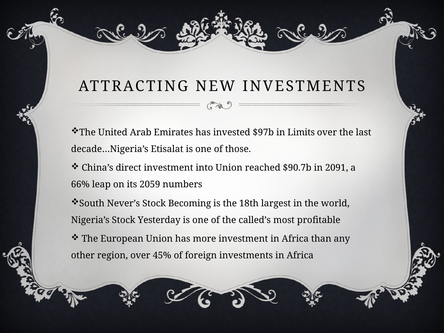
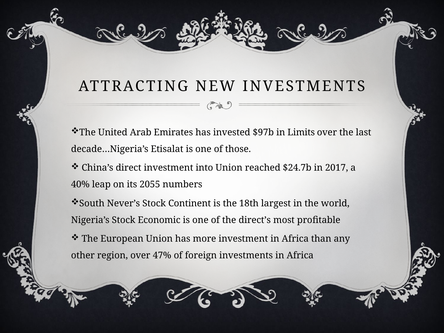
$90.7b: $90.7b -> $24.7b
2091: 2091 -> 2017
66%: 66% -> 40%
2059: 2059 -> 2055
Becoming: Becoming -> Continent
Yesterday: Yesterday -> Economic
called’s: called’s -> direct’s
45%: 45% -> 47%
